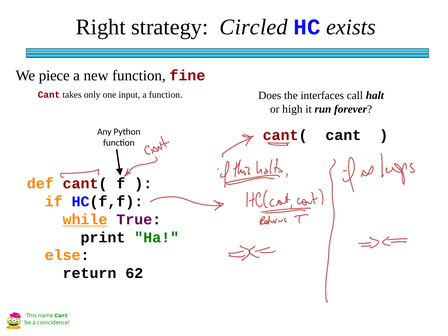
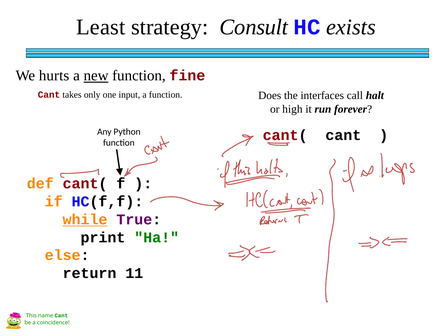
Right: Right -> Least
Circled: Circled -> Consult
piece: piece -> hurts
new underline: none -> present
62: 62 -> 11
